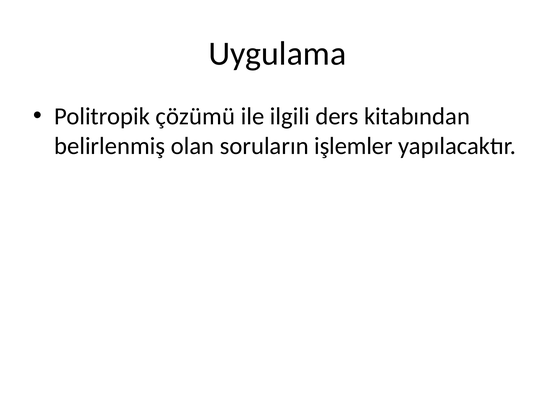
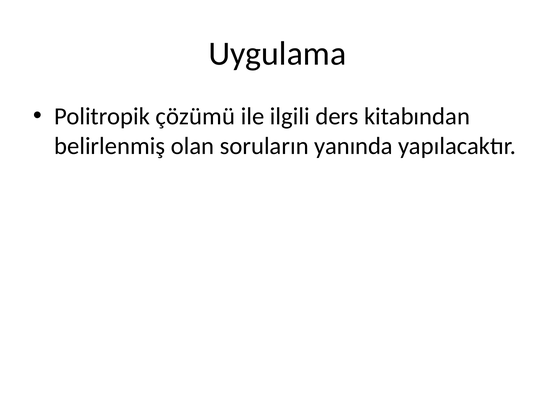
işlemler: işlemler -> yanında
